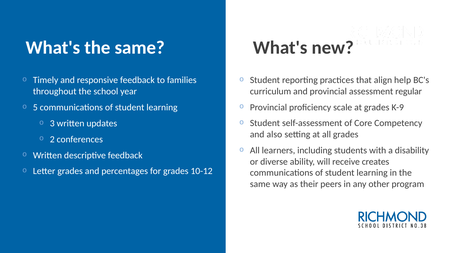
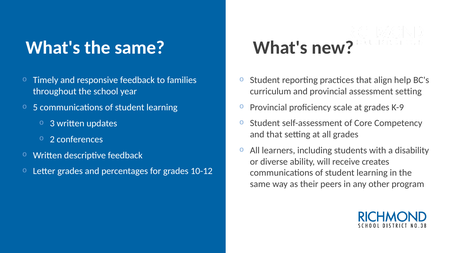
assessment regular: regular -> setting
and also: also -> that
